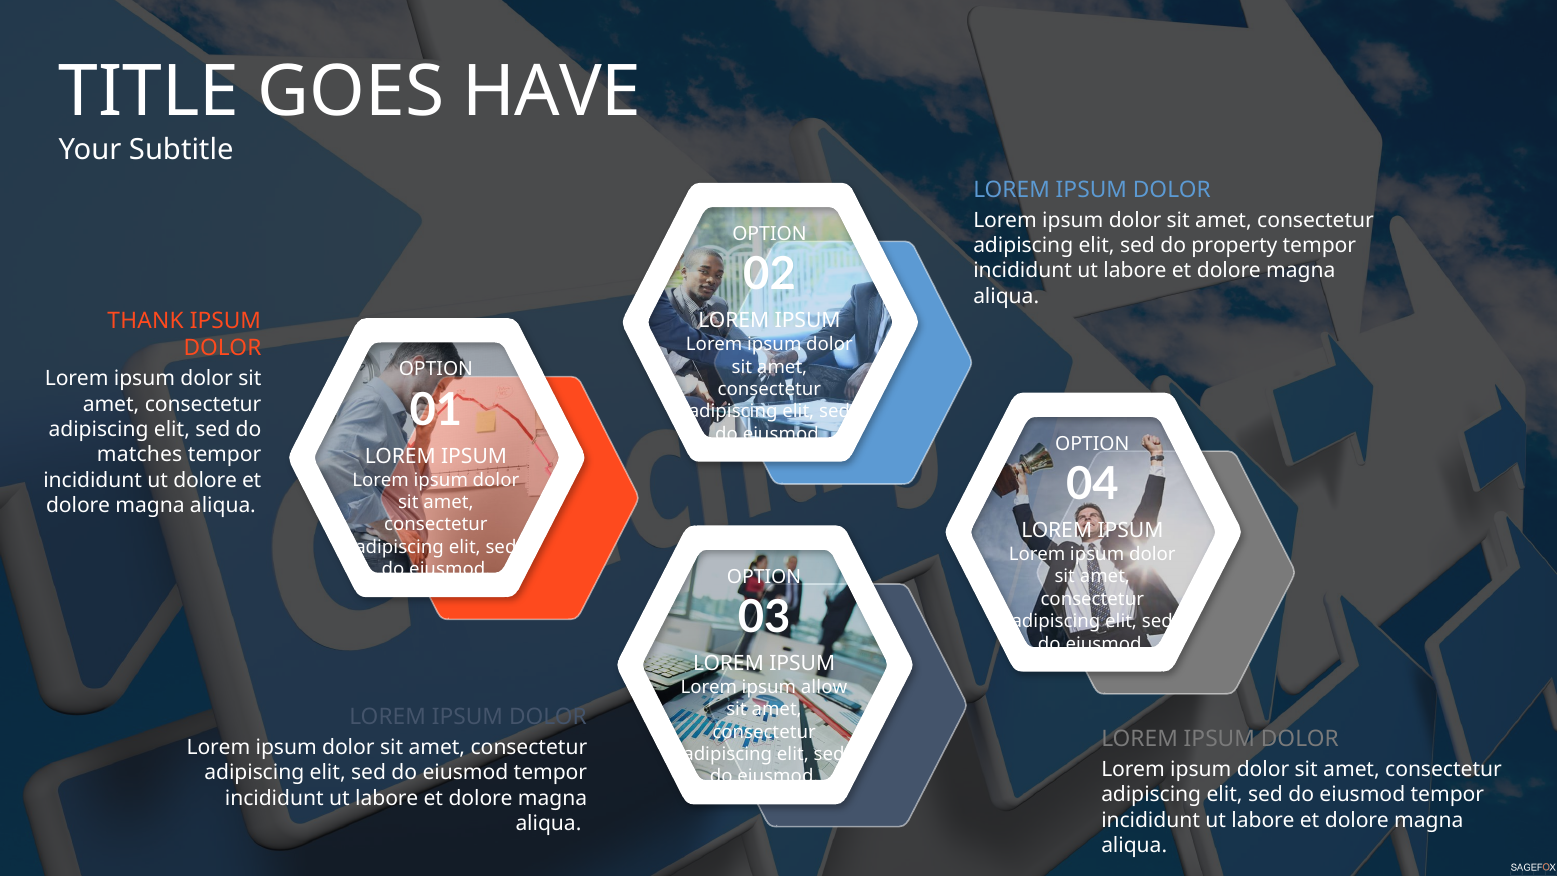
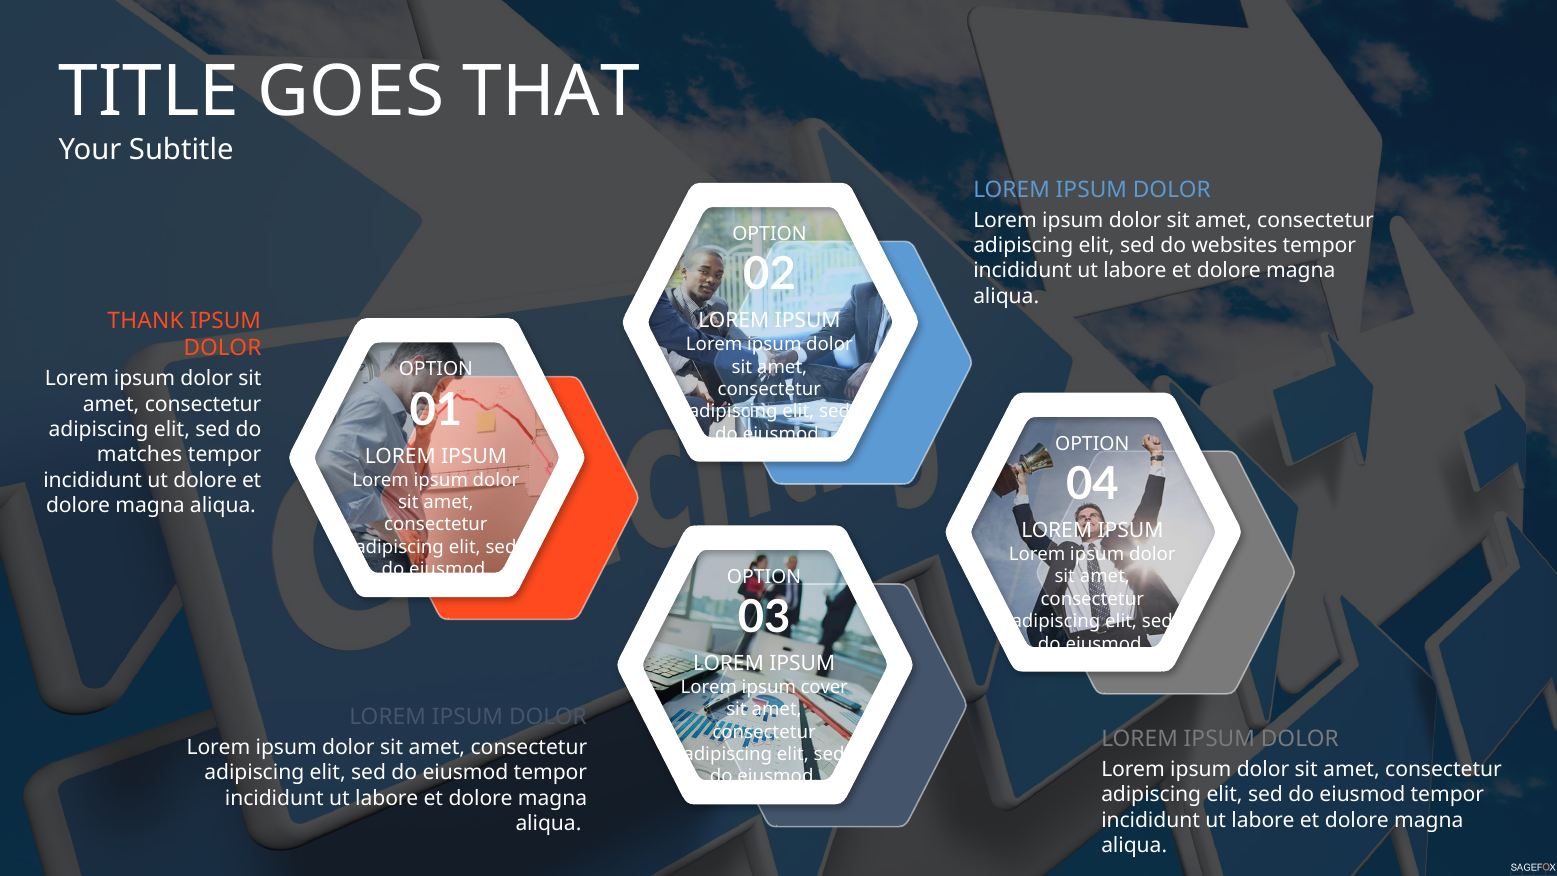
HAVE: HAVE -> THAT
property: property -> websites
allow: allow -> cover
